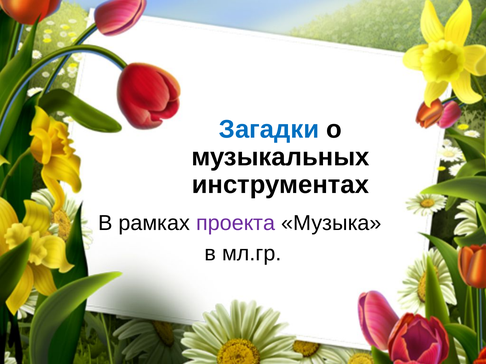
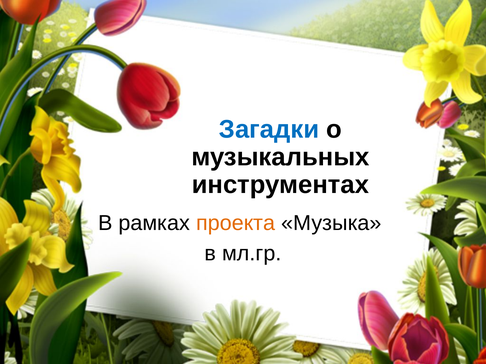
проекта colour: purple -> orange
